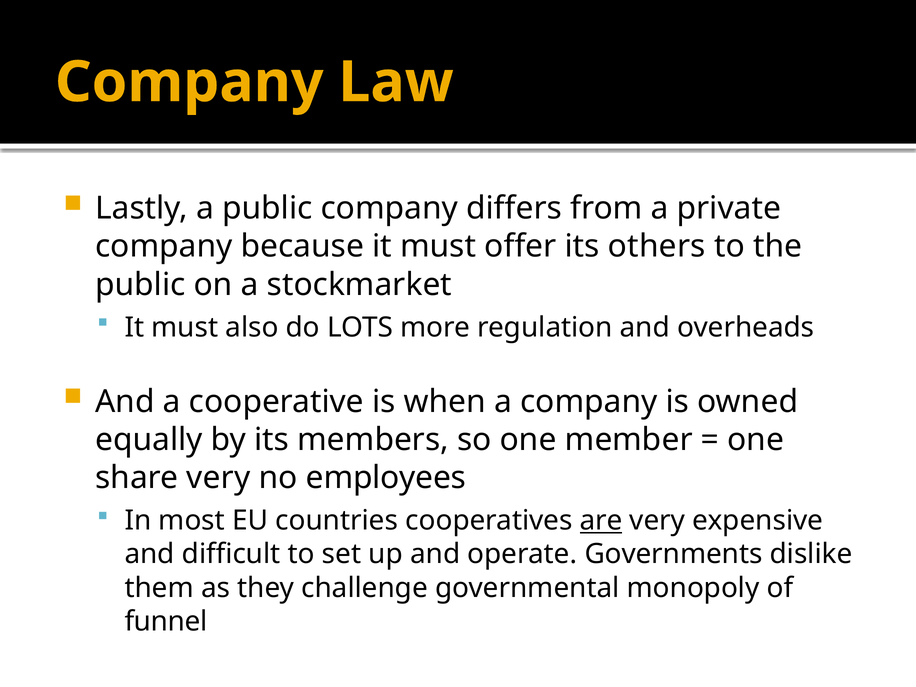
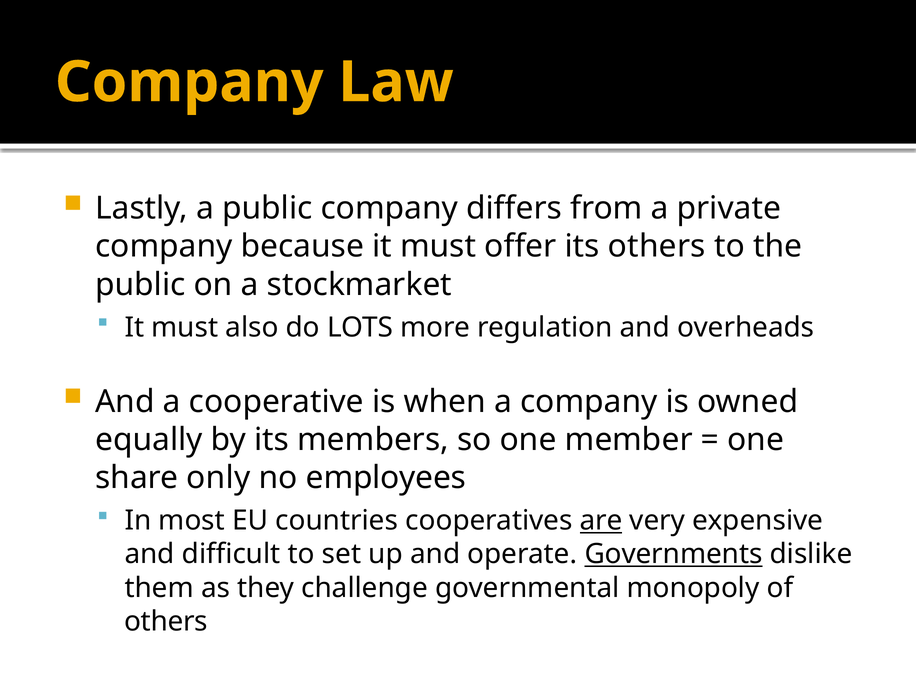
share very: very -> only
Governments underline: none -> present
funnel at (166, 621): funnel -> others
